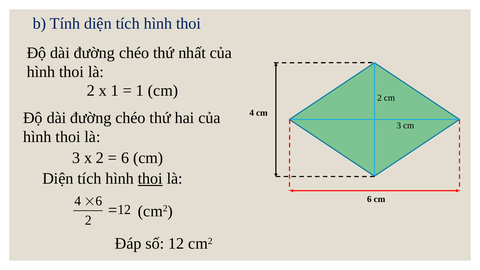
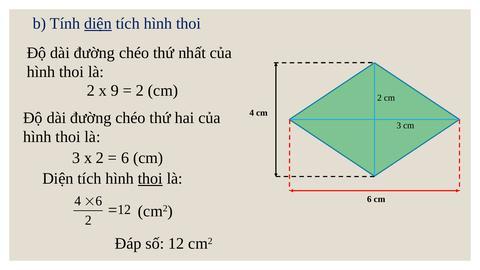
diện at (98, 23) underline: none -> present
x 1: 1 -> 9
1 at (140, 91): 1 -> 2
